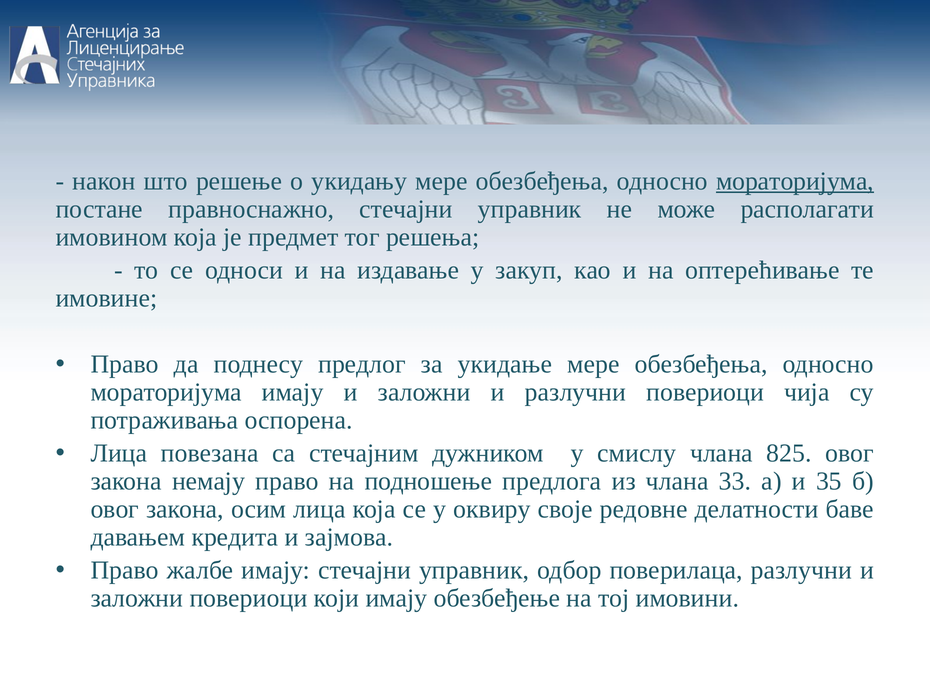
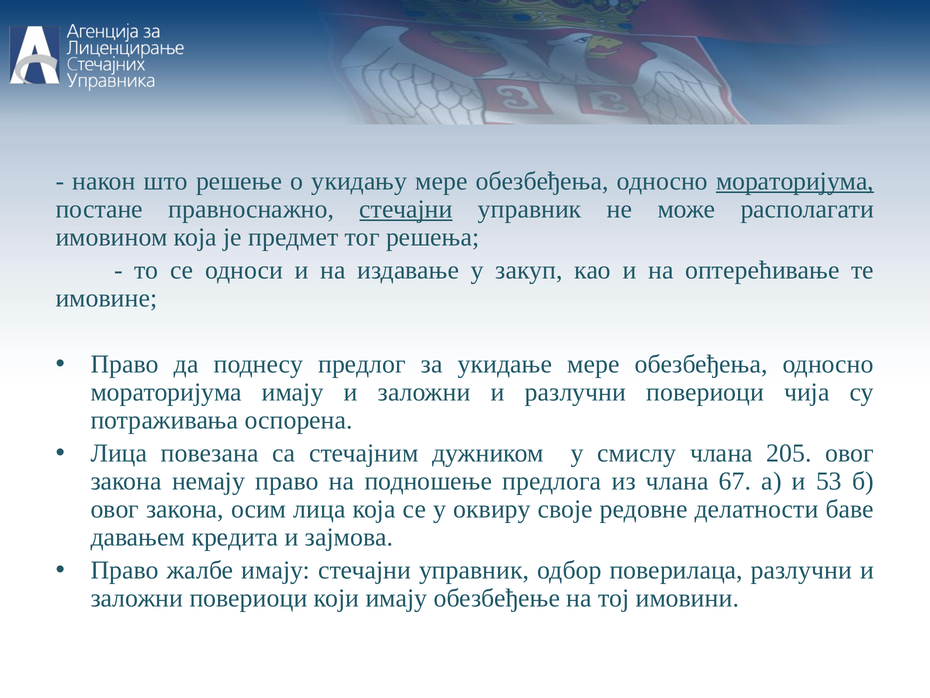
стечајни at (406, 209) underline: none -> present
825: 825 -> 205
33: 33 -> 67
35: 35 -> 53
